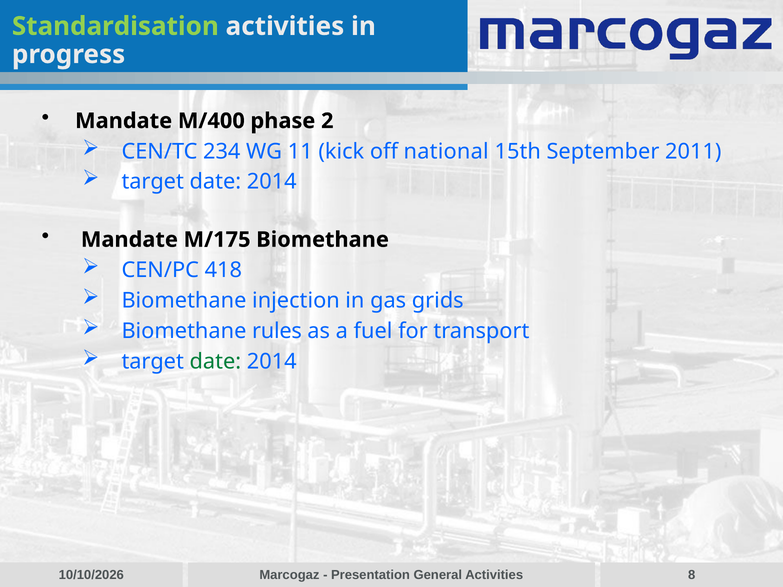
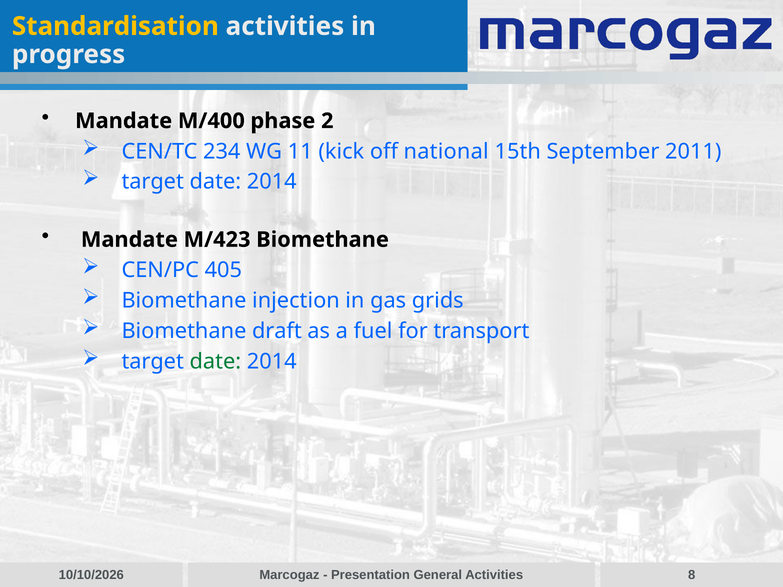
Standardisation colour: light green -> yellow
M/175: M/175 -> M/423
418: 418 -> 405
rules: rules -> draft
